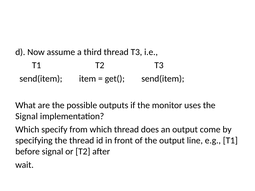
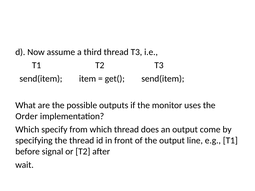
Signal at (27, 116): Signal -> Order
